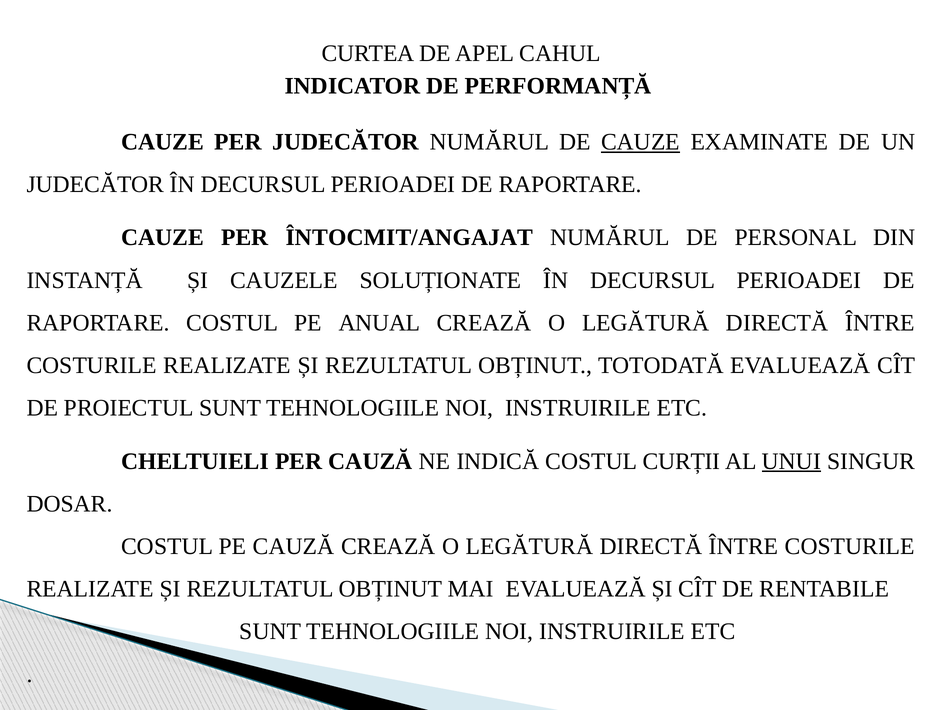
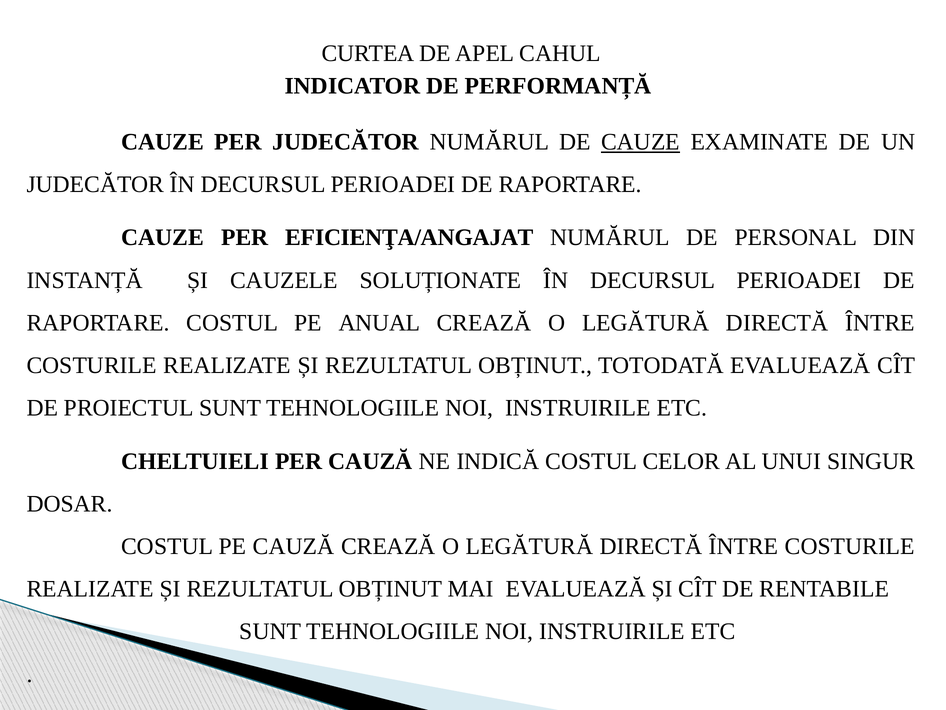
ÎNTOCMIT/ANGAJAT: ÎNTOCMIT/ANGAJAT -> EFICIENŢA/ANGAJAT
CURȚII: CURȚII -> CELOR
UNUI underline: present -> none
